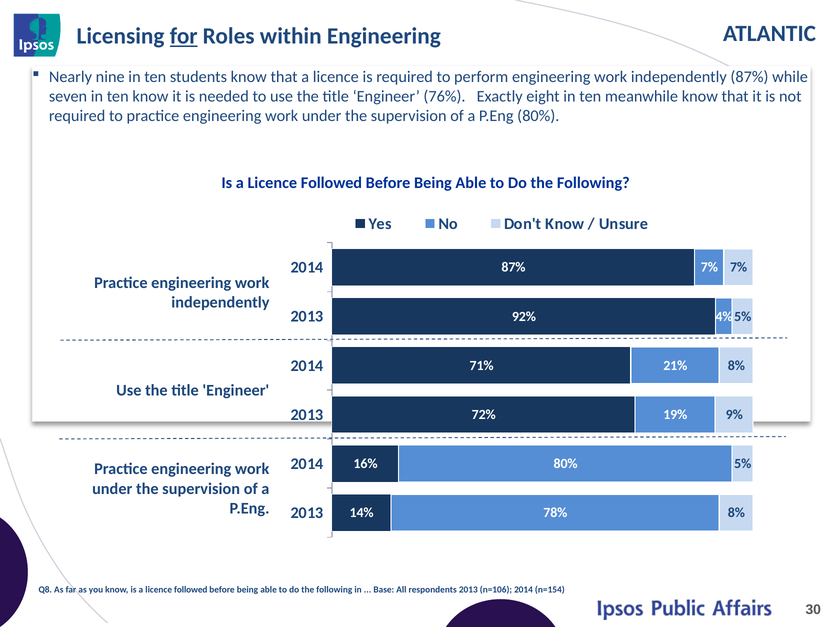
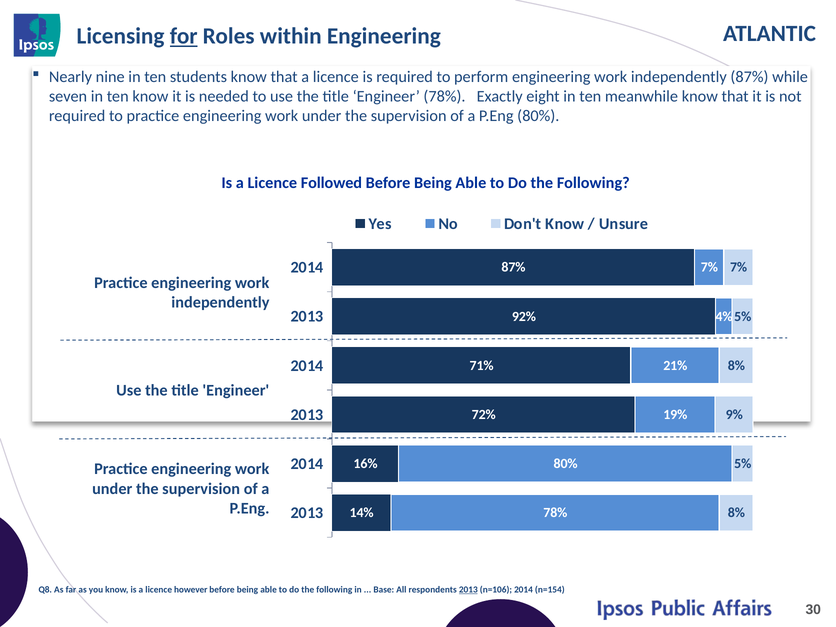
Engineer 76%: 76% -> 78%
followed at (191, 590): followed -> however
2013 at (468, 590) underline: none -> present
